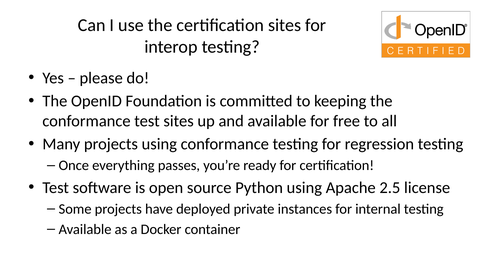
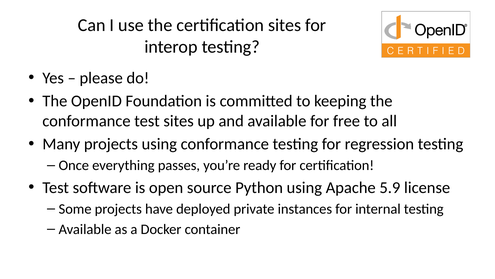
2.5: 2.5 -> 5.9
